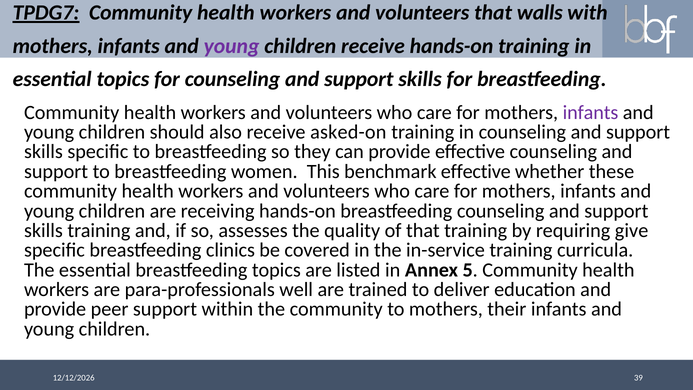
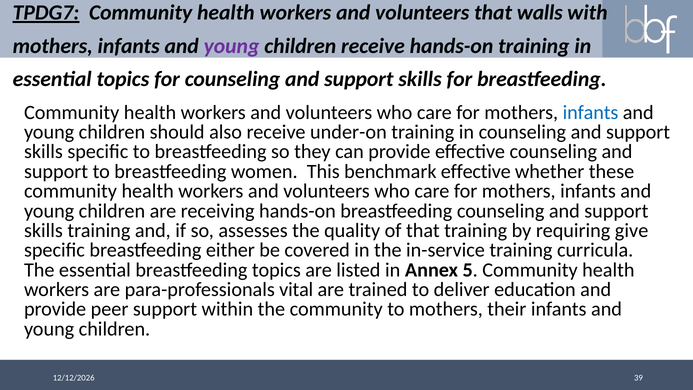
infants at (591, 112) colour: purple -> blue
asked-on: asked-on -> under-on
clinics: clinics -> either
well: well -> vital
